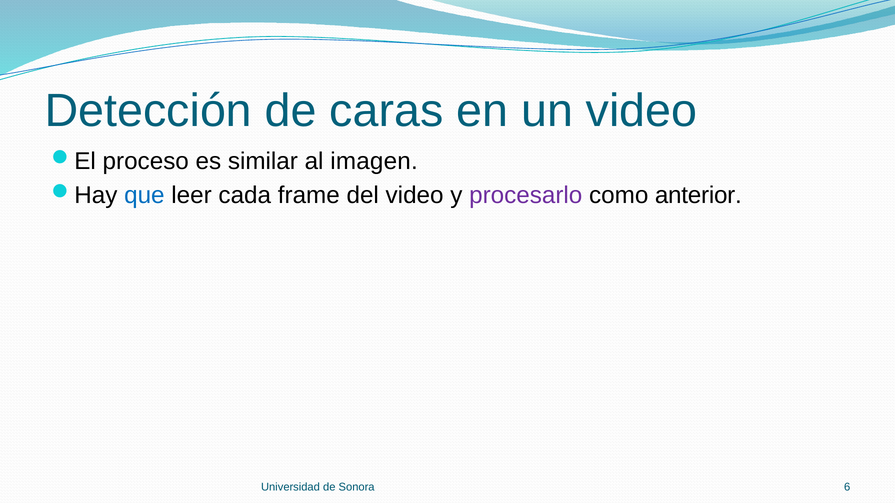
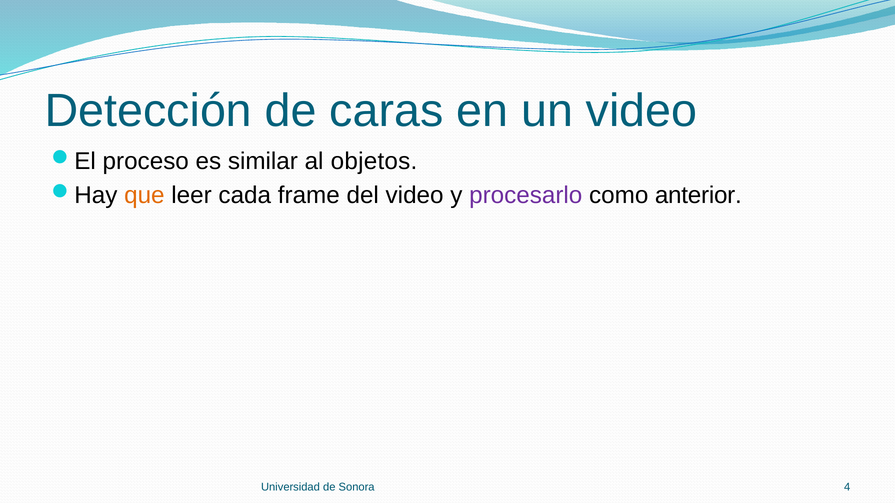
imagen: imagen -> objetos
que colour: blue -> orange
6: 6 -> 4
